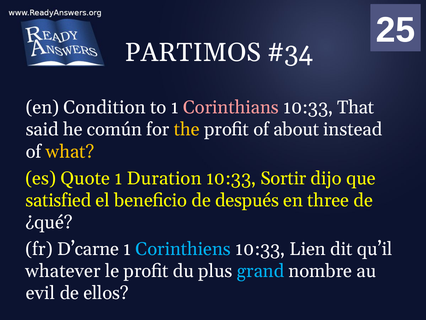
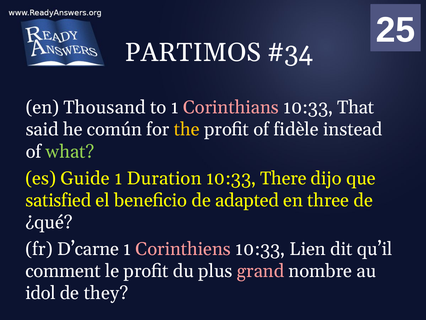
Condition: Condition -> Thousand
about: about -> fidèle
what colour: yellow -> light green
Quote: Quote -> Guide
Sortir: Sortir -> There
después: después -> adapted
Corinthiens colour: light blue -> pink
whatever: whatever -> comment
grand colour: light blue -> pink
evil: evil -> idol
ellos: ellos -> they
